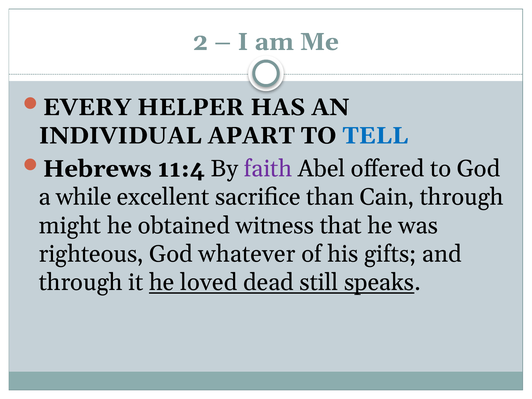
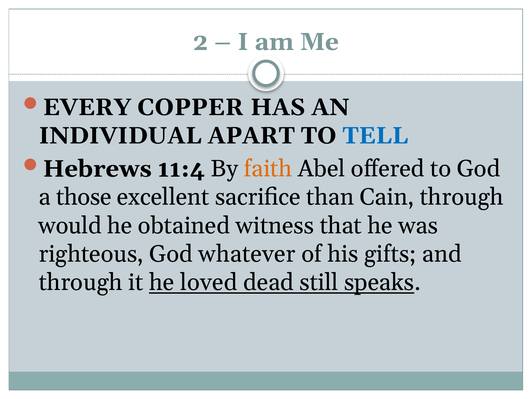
HELPER: HELPER -> COPPER
faith colour: purple -> orange
while: while -> those
might: might -> would
